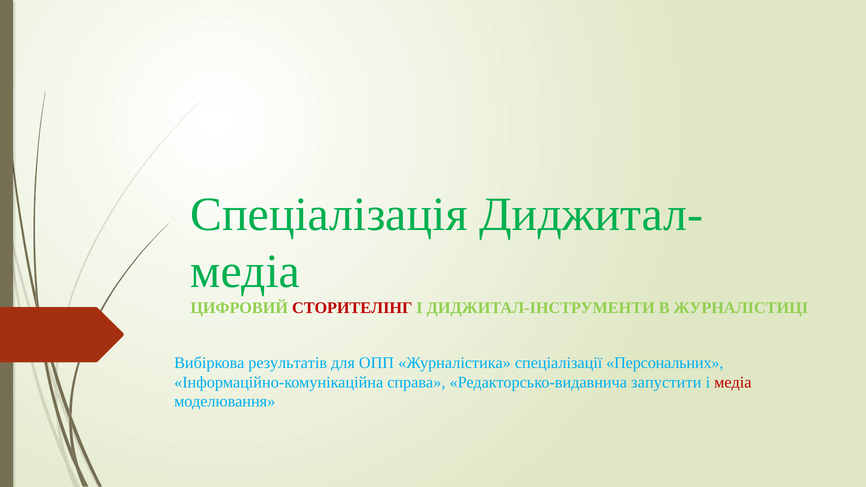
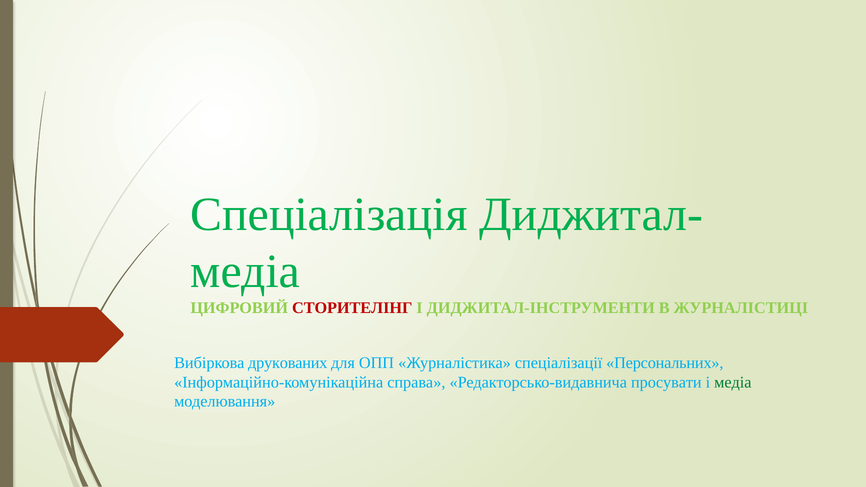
результатів: результатів -> друкованих
запустити: запустити -> просувати
медіа at (733, 382) colour: red -> green
